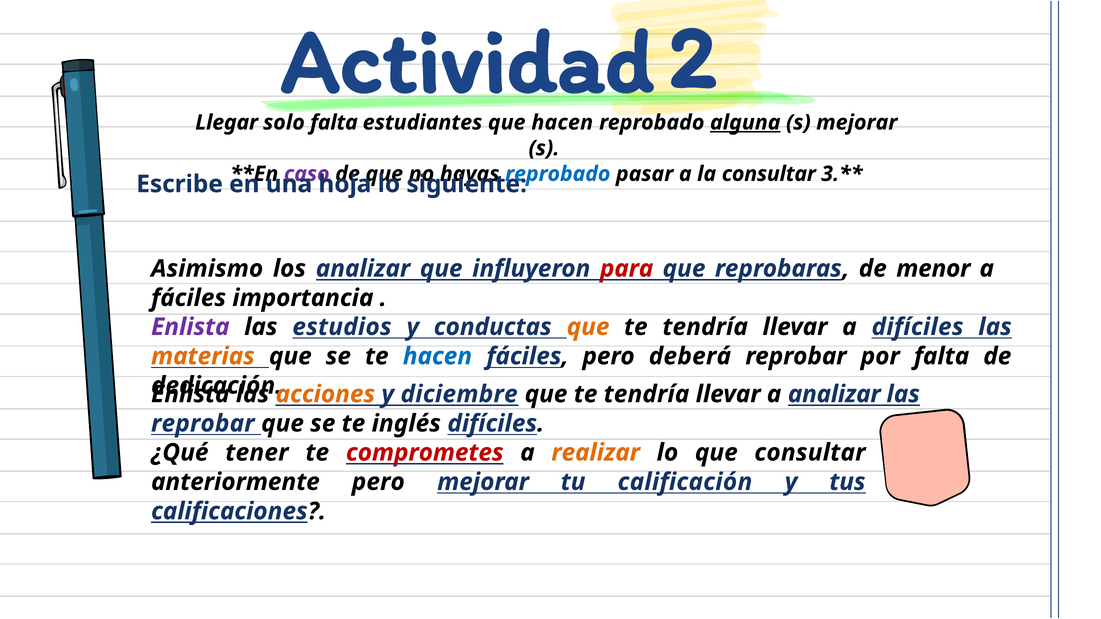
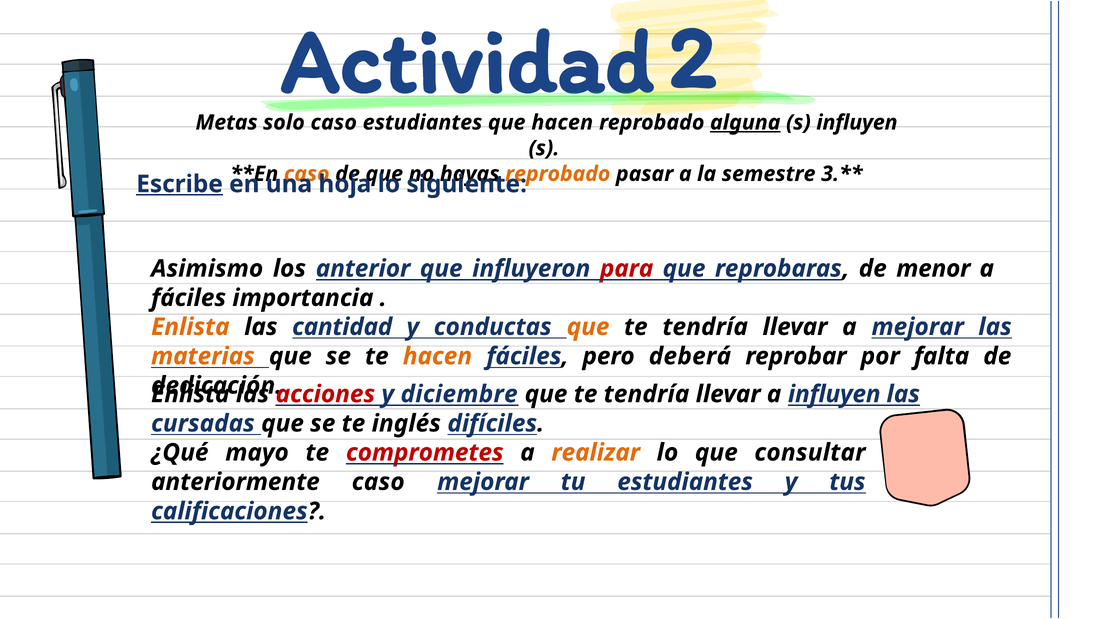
Llegar: Llegar -> Metas
solo falta: falta -> caso
s mejorar: mejorar -> influyen
caso at (307, 174) colour: purple -> orange
reprobado at (558, 174) colour: blue -> orange
la consultar: consultar -> semestre
Escribe underline: none -> present
los analizar: analizar -> anterior
Enlista at (190, 327) colour: purple -> orange
estudios: estudios -> cantidad
a difíciles: difíciles -> mejorar
hacen at (437, 356) colour: blue -> orange
acciones colour: orange -> red
a analizar: analizar -> influyen
reprobar at (203, 424): reprobar -> cursadas
tener: tener -> mayo
anteriormente pero: pero -> caso
tu calificación: calificación -> estudiantes
